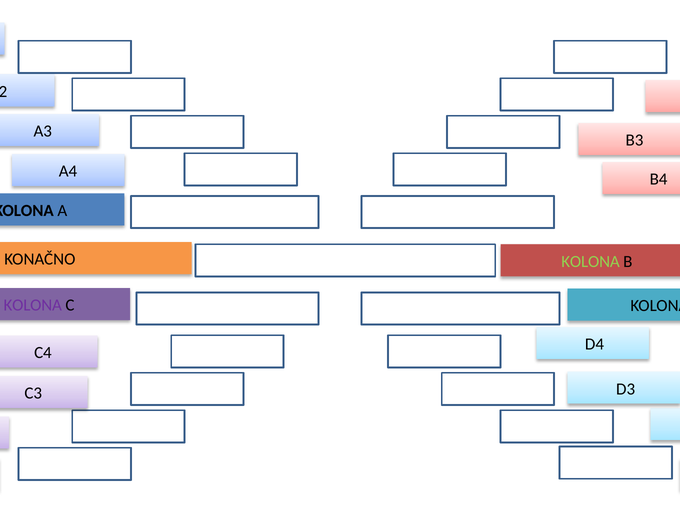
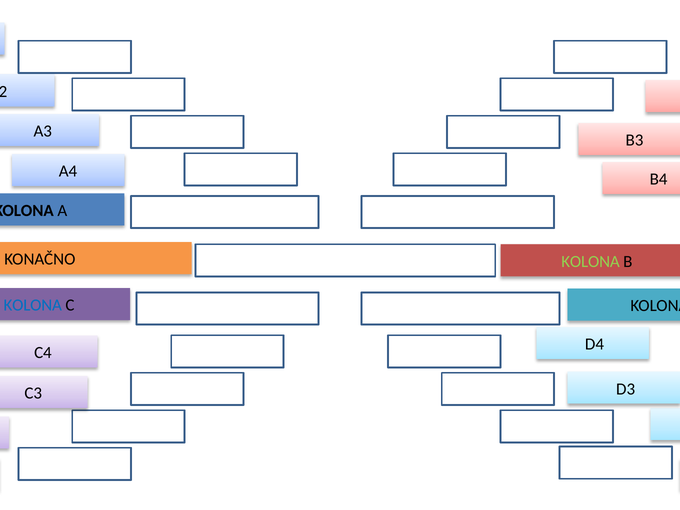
KOLONA at (33, 305) colour: purple -> blue
